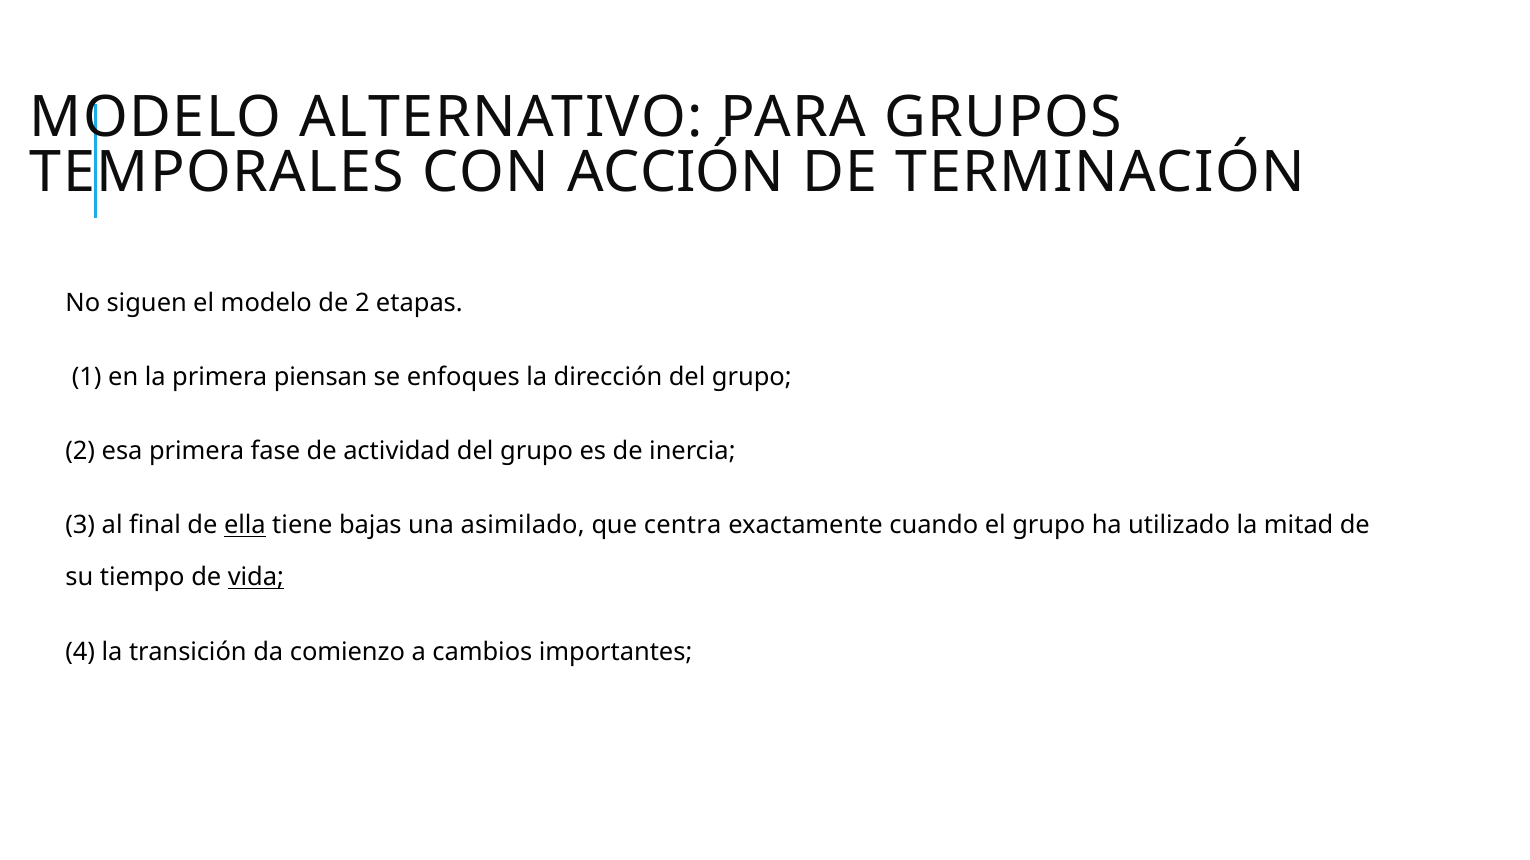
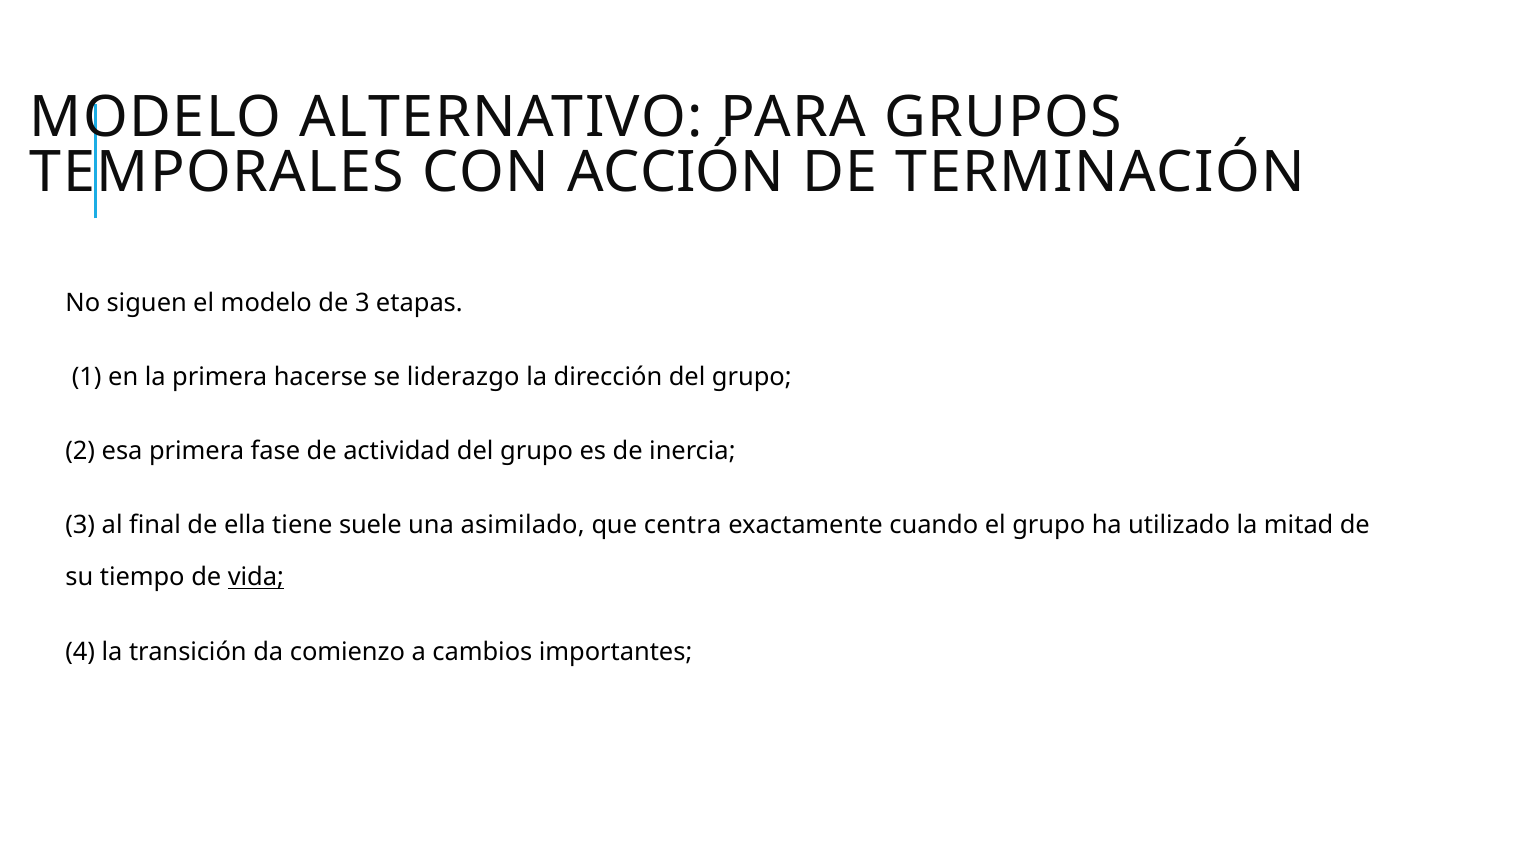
de 2: 2 -> 3
piensan: piensan -> hacerse
enfoques: enfoques -> liderazgo
ella underline: present -> none
bajas: bajas -> suele
